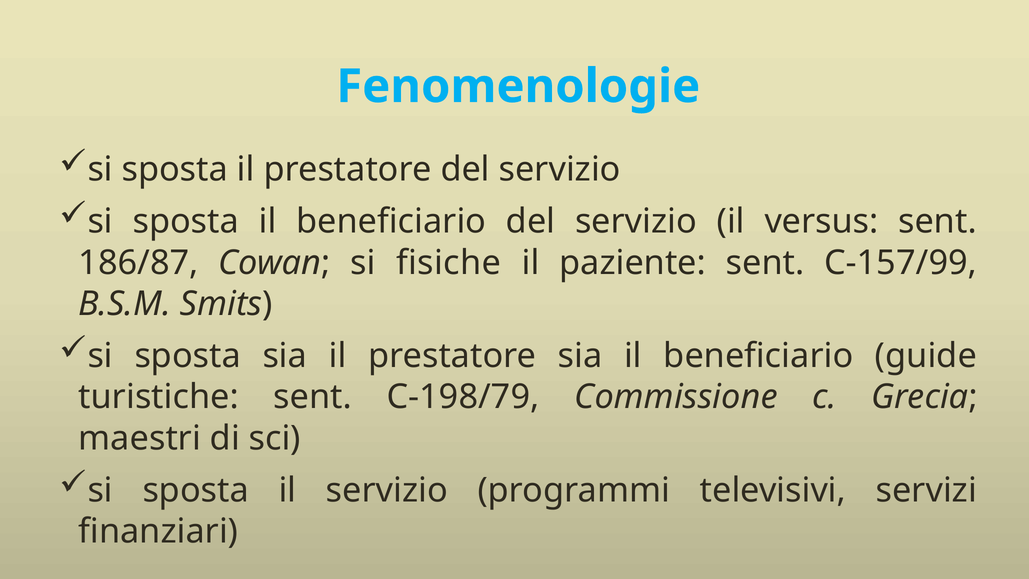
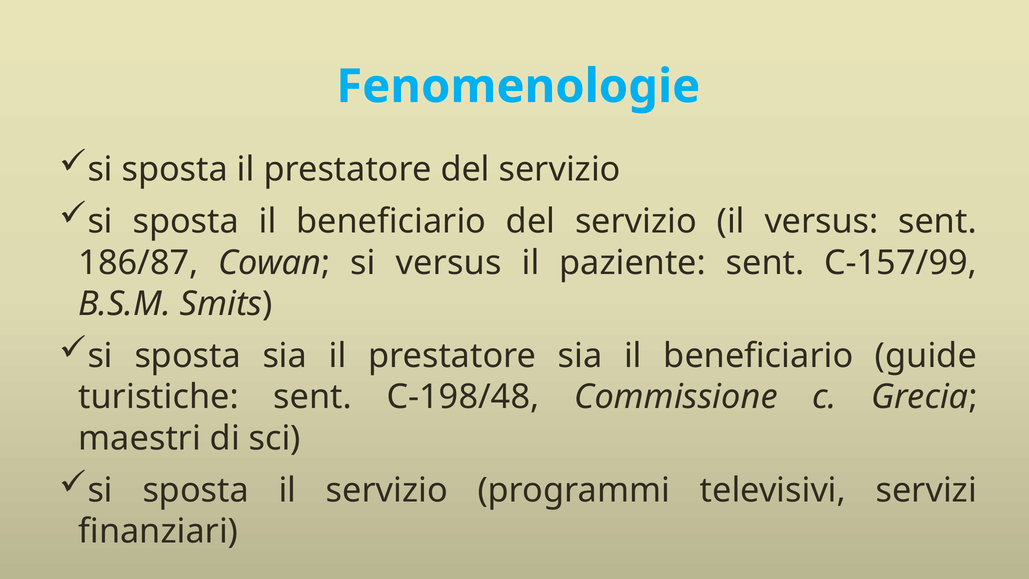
si fisiche: fisiche -> versus
C-198/79: C-198/79 -> C-198/48
